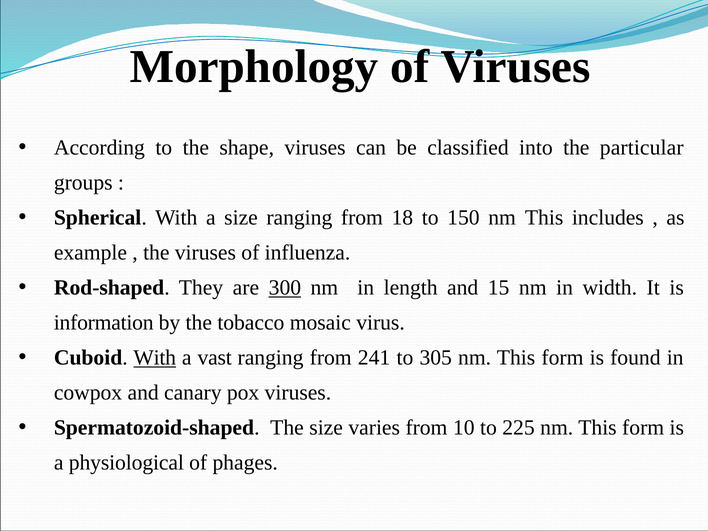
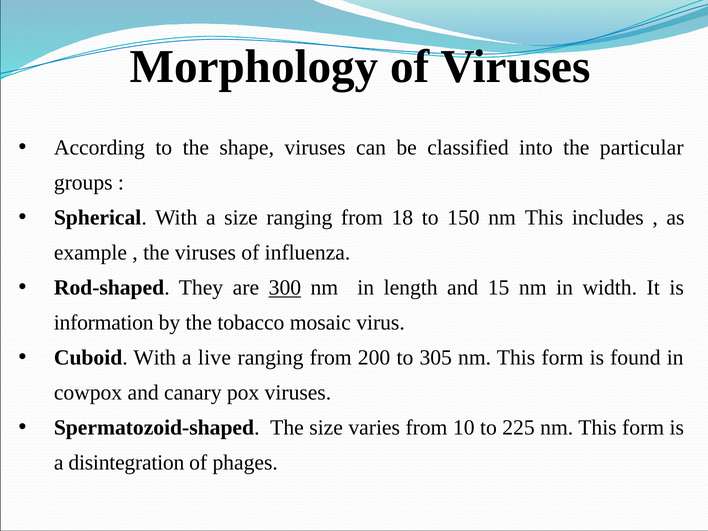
With at (155, 358) underline: present -> none
vast: vast -> live
241: 241 -> 200
physiological: physiological -> disintegration
